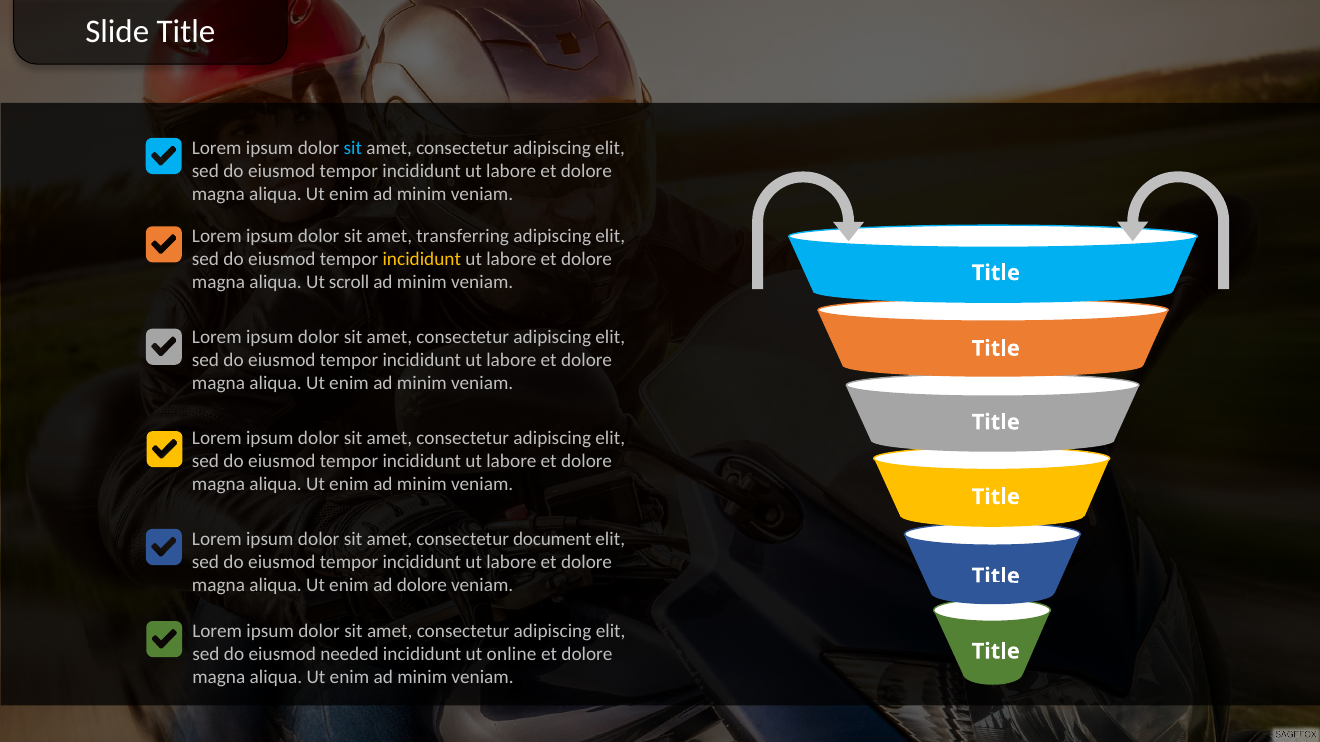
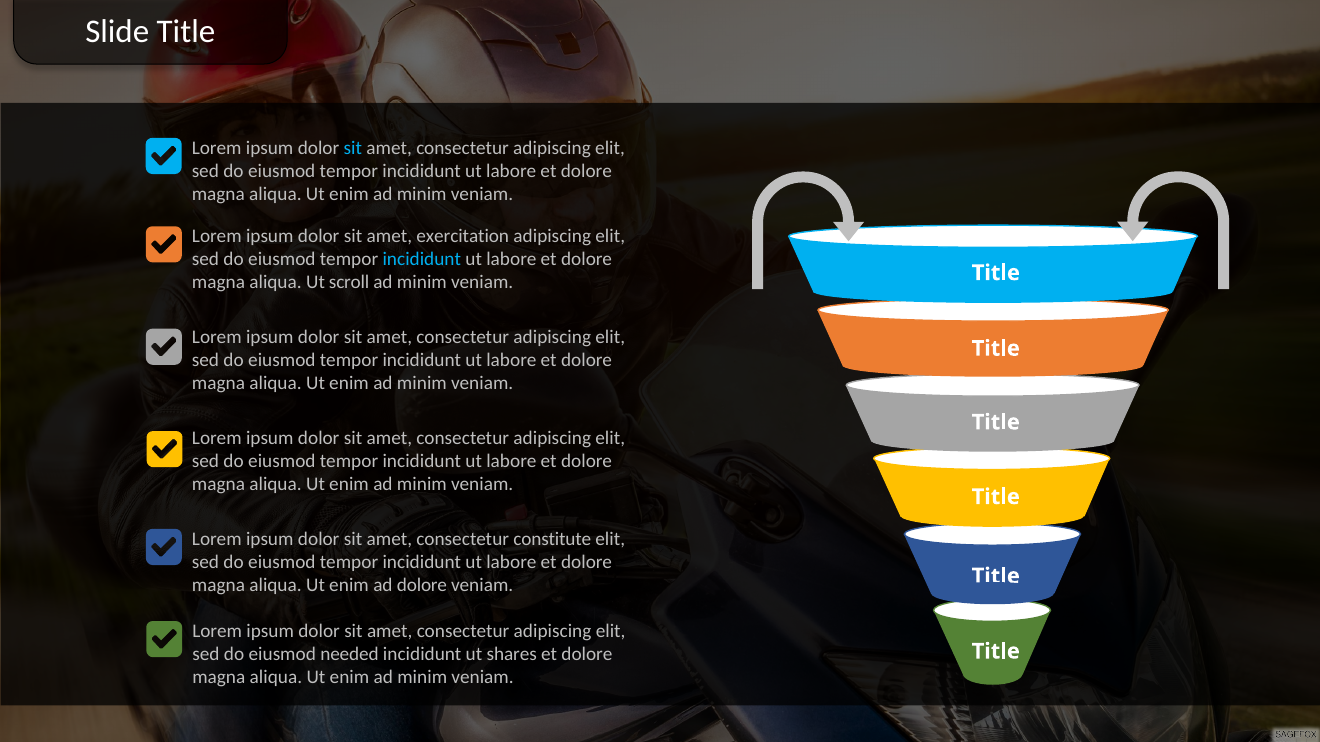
transferring: transferring -> exercitation
incididunt at (422, 260) colour: yellow -> light blue
document: document -> constitute
online: online -> shares
